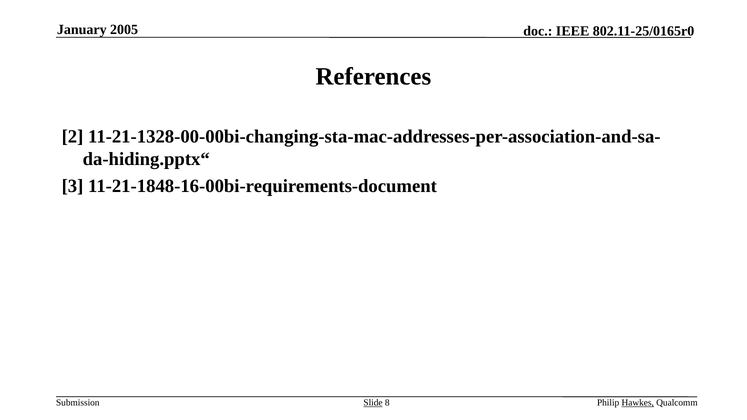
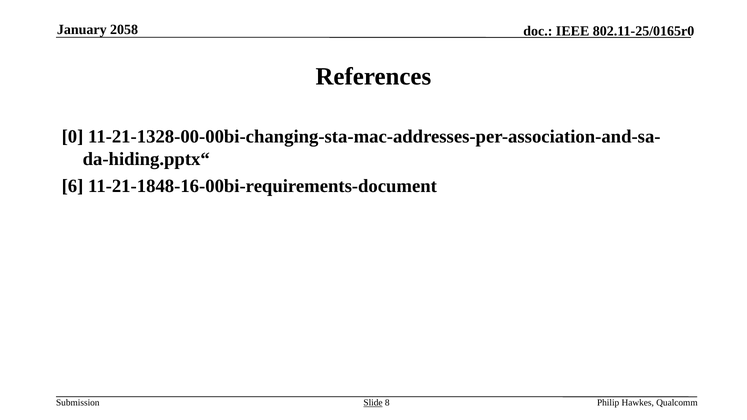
2005: 2005 -> 2058
2: 2 -> 0
3: 3 -> 6
Hawkes underline: present -> none
